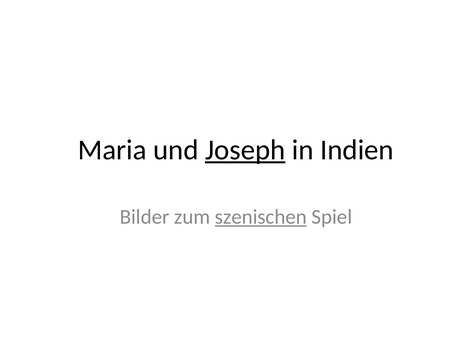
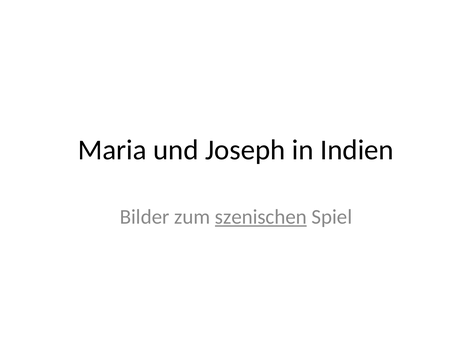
Joseph underline: present -> none
